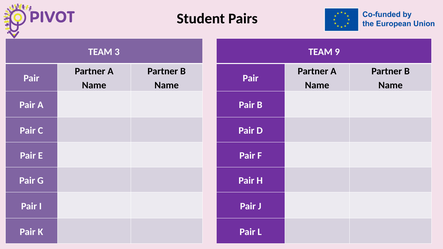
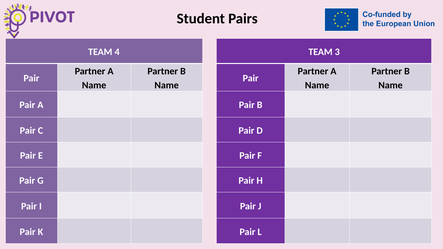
3: 3 -> 4
9: 9 -> 3
